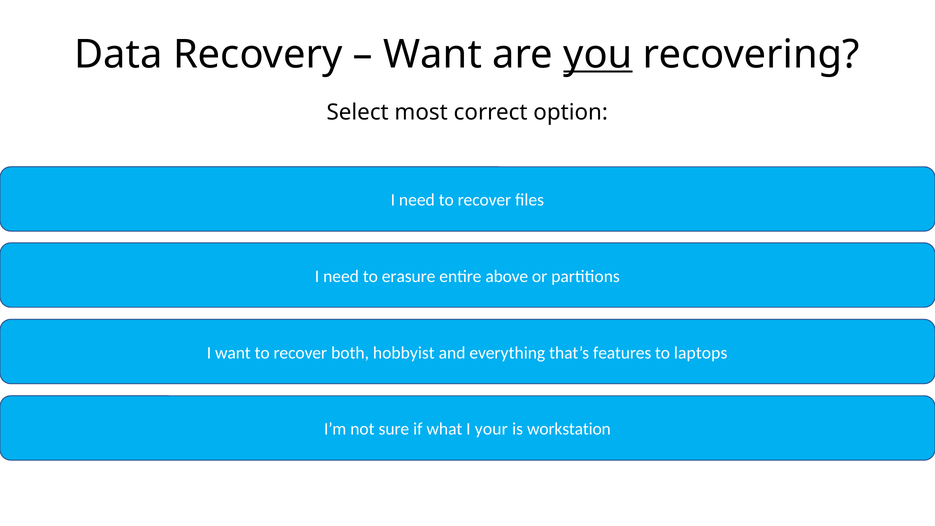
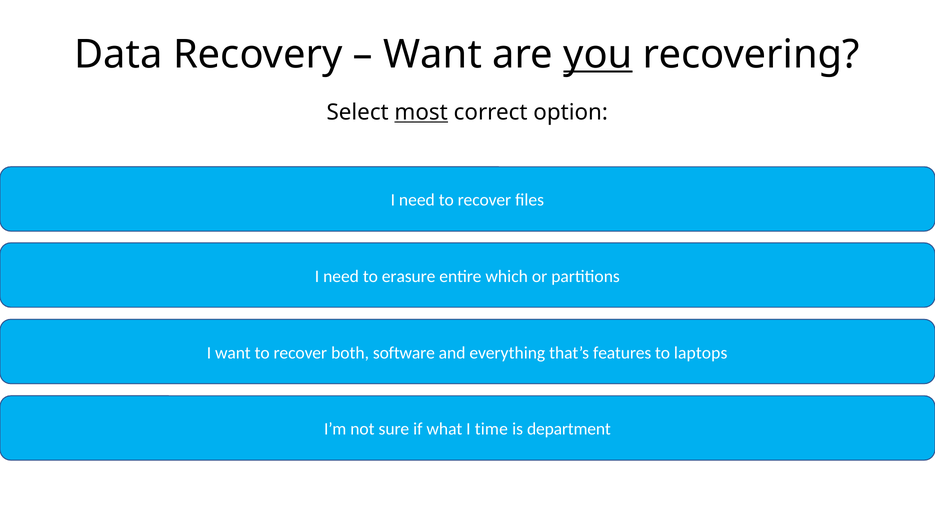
most underline: none -> present
above: above -> which
hobbyist: hobbyist -> software
your: your -> time
workstation: workstation -> department
